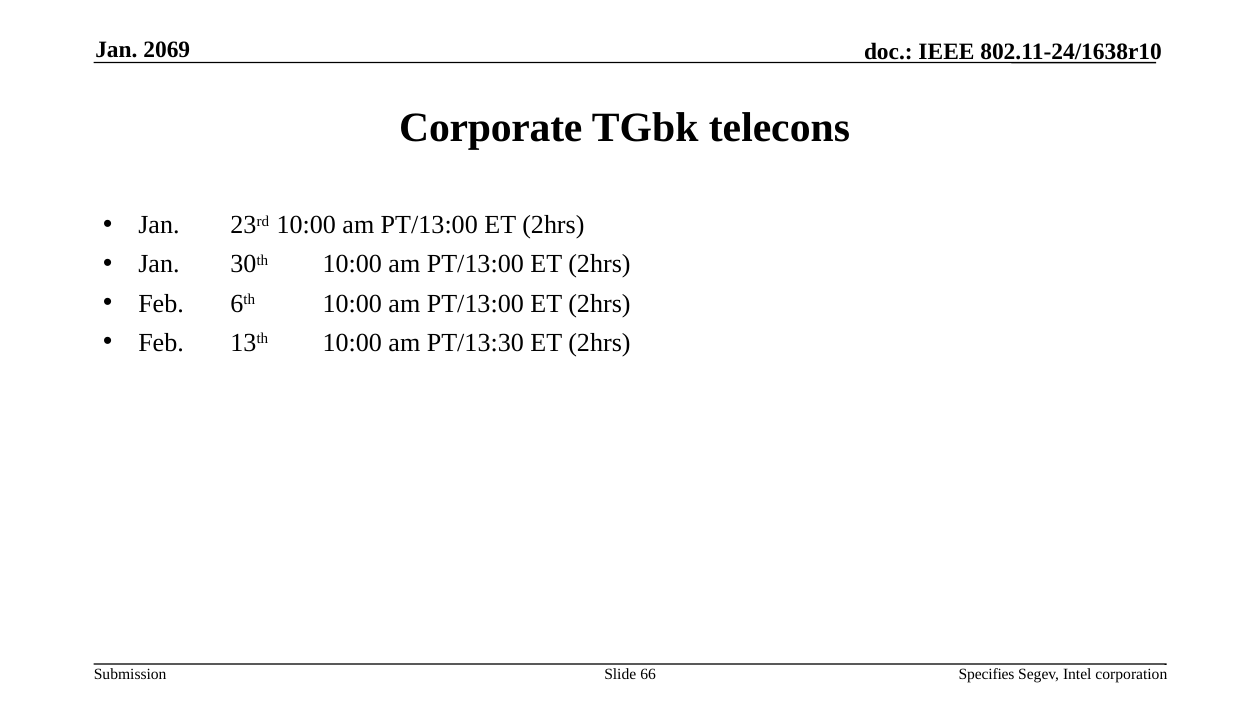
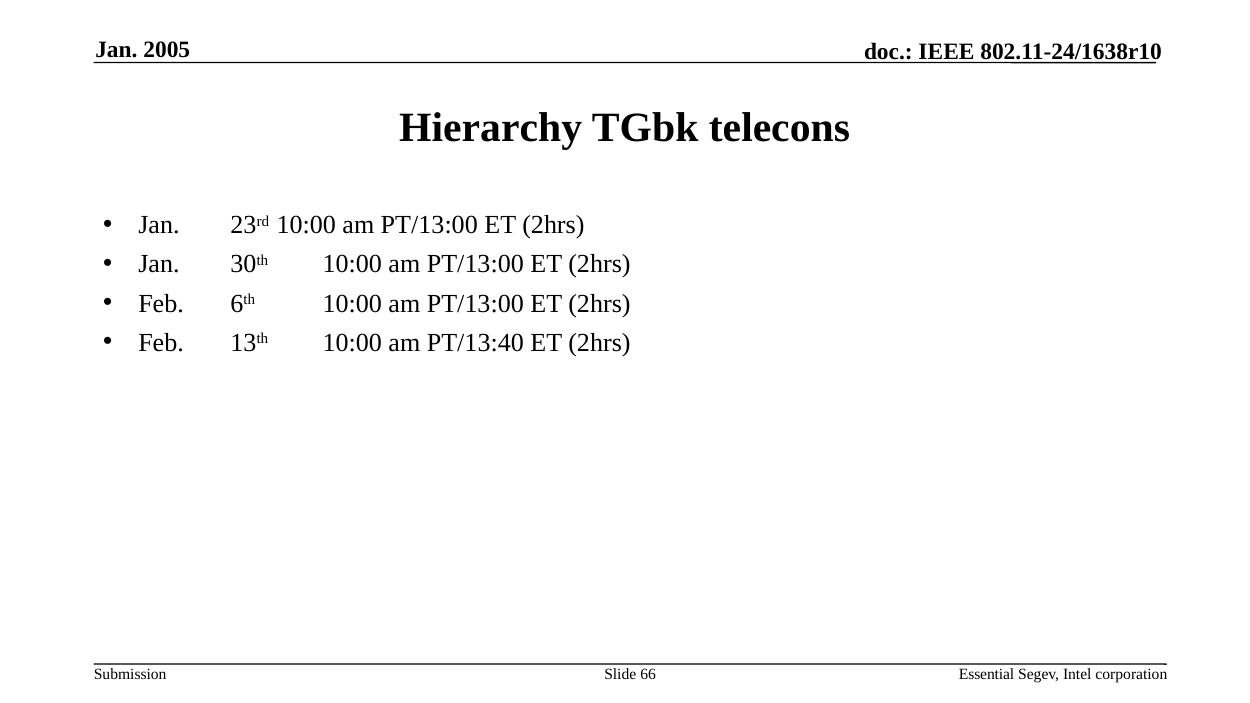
2069: 2069 -> 2005
Corporate: Corporate -> Hierarchy
PT/13:30: PT/13:30 -> PT/13:40
Specifies: Specifies -> Essential
